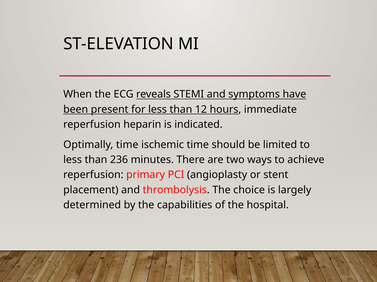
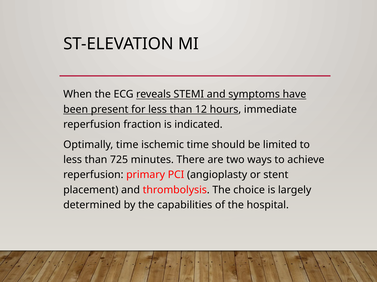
heparin: heparin -> fraction
236: 236 -> 725
